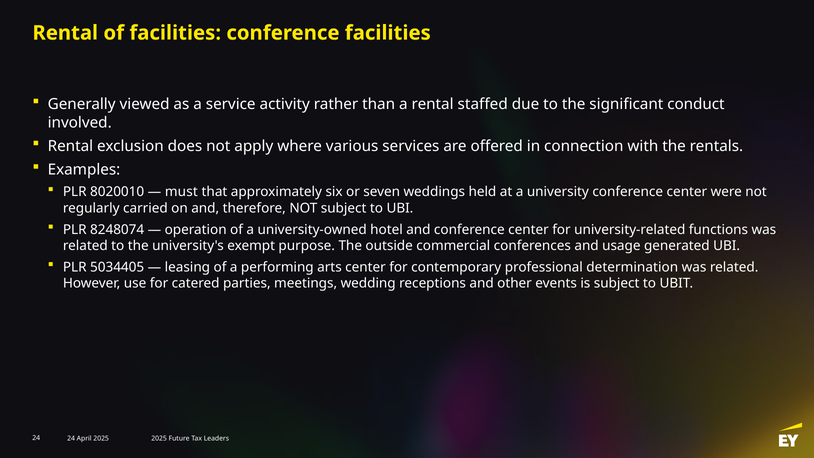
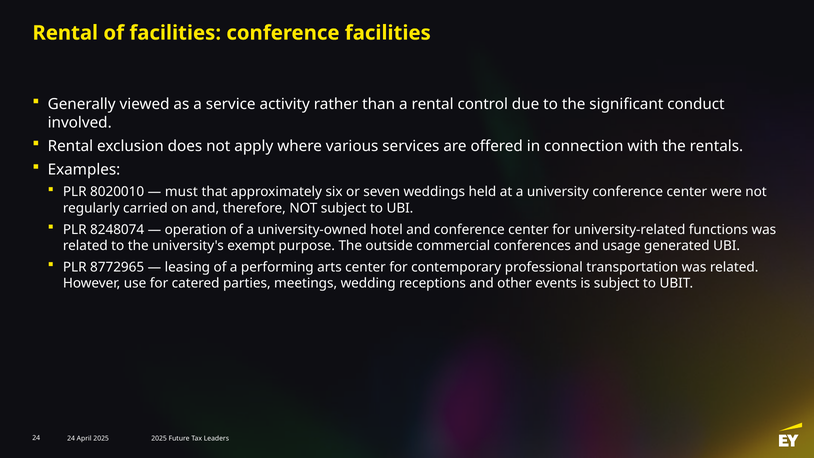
staffed: staffed -> control
5034405: 5034405 -> 8772965
determination: determination -> transportation
